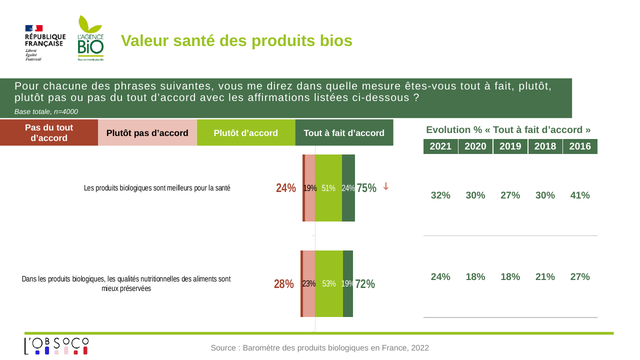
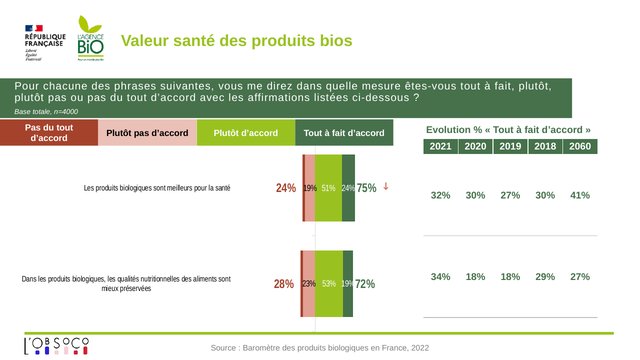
2016: 2016 -> 2060
24% at (441, 277): 24% -> 34%
21%: 21% -> 29%
